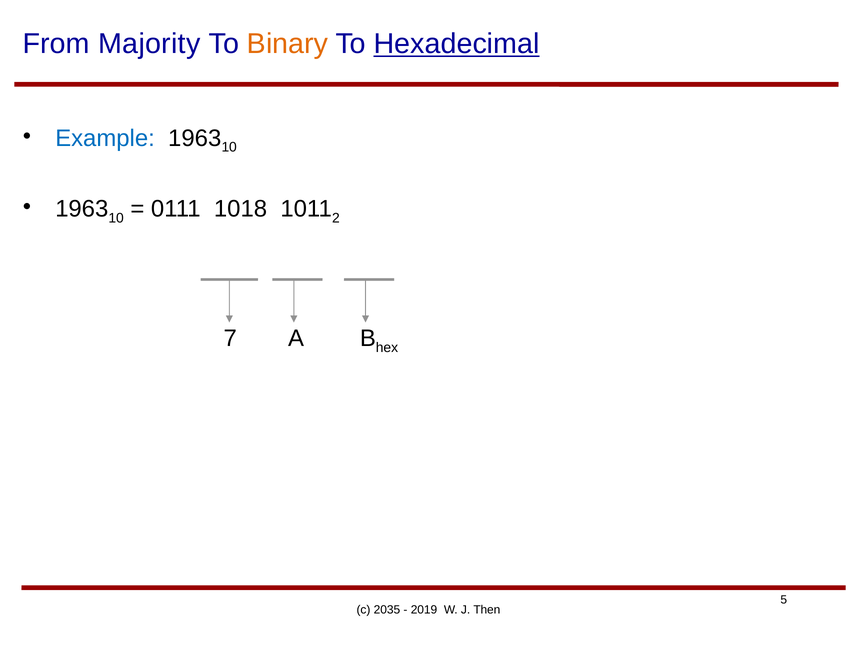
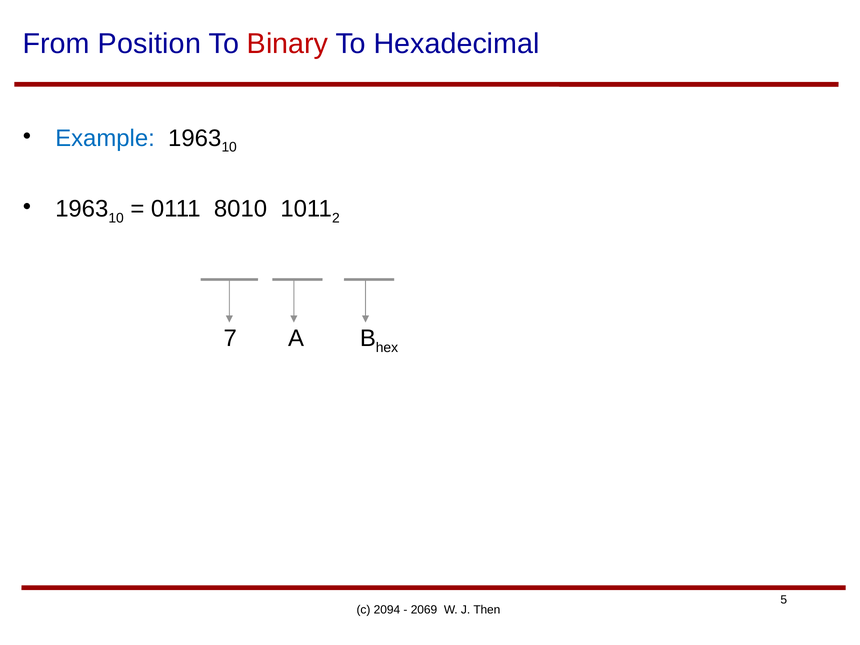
Majority: Majority -> Position
Binary colour: orange -> red
Hexadecimal underline: present -> none
1018: 1018 -> 8010
2035: 2035 -> 2094
2019: 2019 -> 2069
